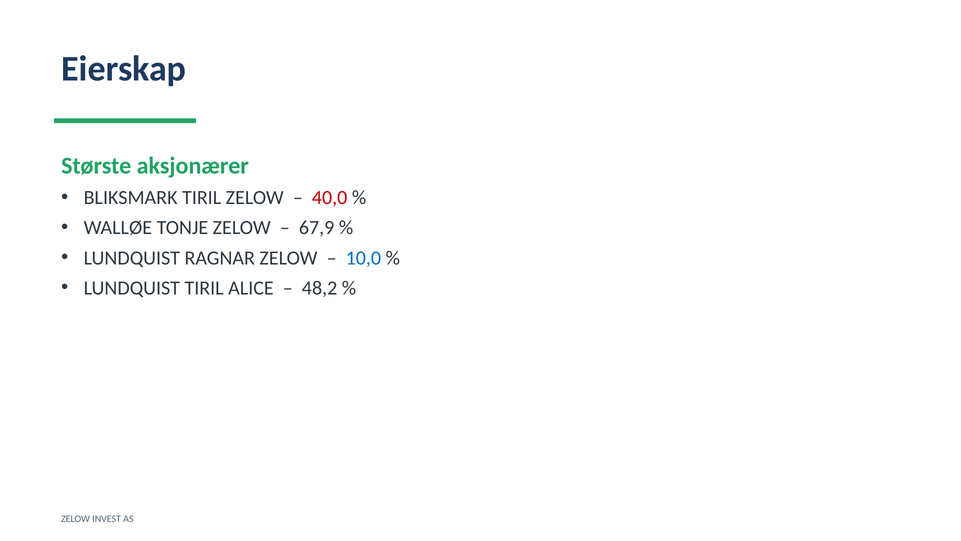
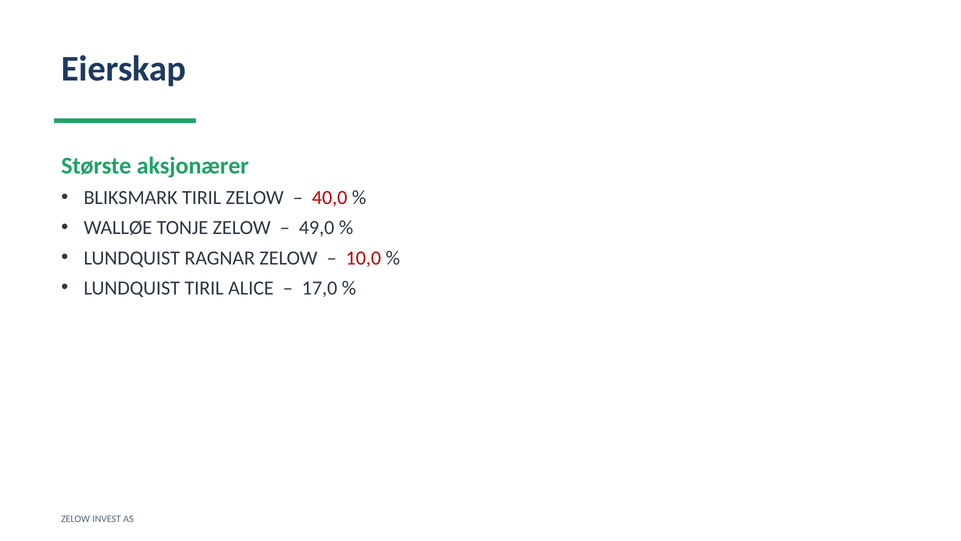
67,9: 67,9 -> 49,0
10,0 colour: blue -> red
48,2: 48,2 -> 17,0
